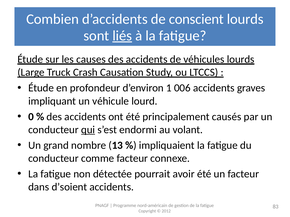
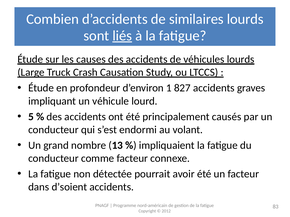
conscient: conscient -> similaires
006: 006 -> 827
0: 0 -> 5
qui underline: present -> none
